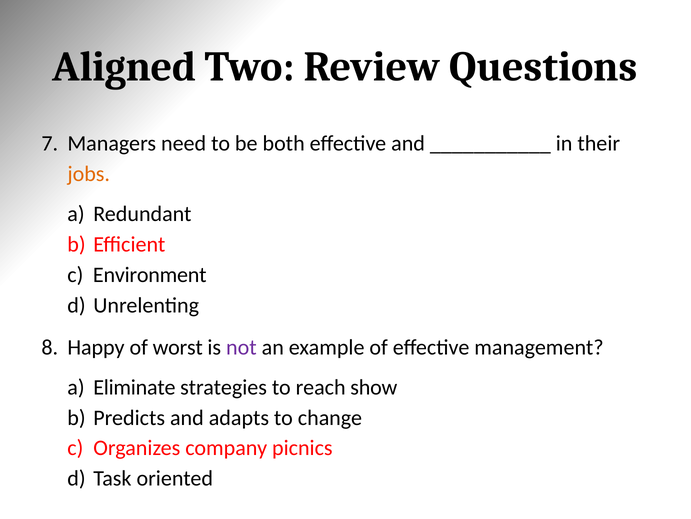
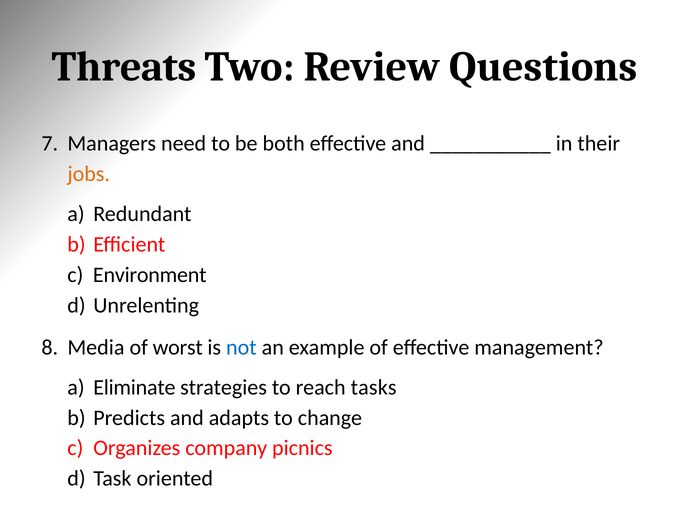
Aligned: Aligned -> Threats
Happy: Happy -> Media
not colour: purple -> blue
show: show -> tasks
